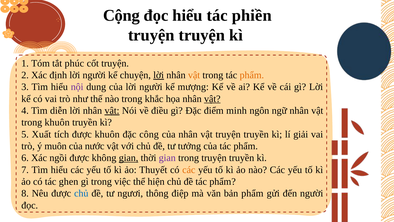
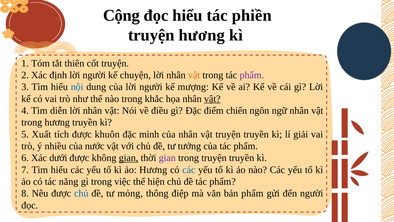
truyện truyện: truyện -> hương
phúc: phúc -> thiên
lời at (159, 75) underline: present -> none
phẩm at (252, 75) colour: orange -> purple
nội colour: purple -> blue
vật at (112, 110) underline: present -> none
minh: minh -> chiến
trong khuôn: khuôn -> hương
công: công -> mình
muôn: muôn -> nhiều
ngồi: ngồi -> dưới
ảo Thuyết: Thuyết -> Hương
các at (189, 170) colour: orange -> blue
ghen: ghen -> năng
ngươi: ngươi -> mỏng
